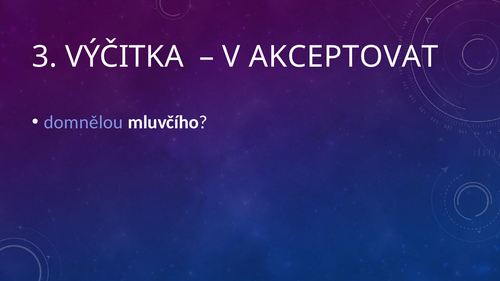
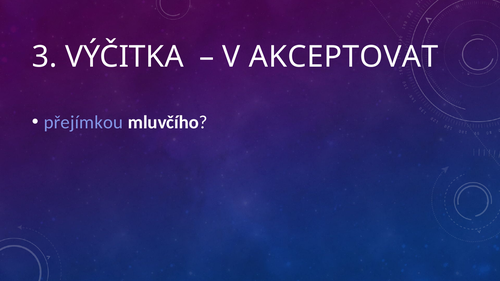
domnělou: domnělou -> přejímkou
